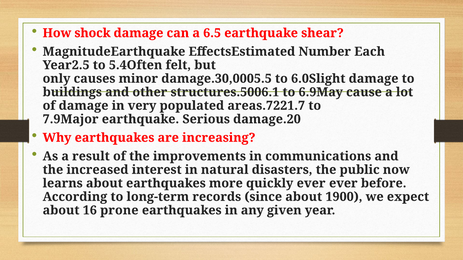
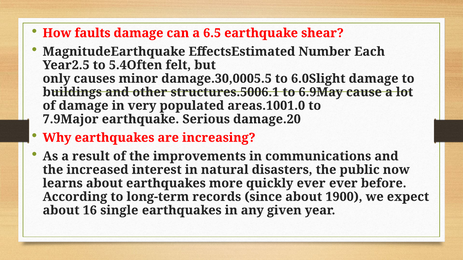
shock: shock -> faults
areas.7221.7: areas.7221.7 -> areas.1001.0
prone: prone -> single
